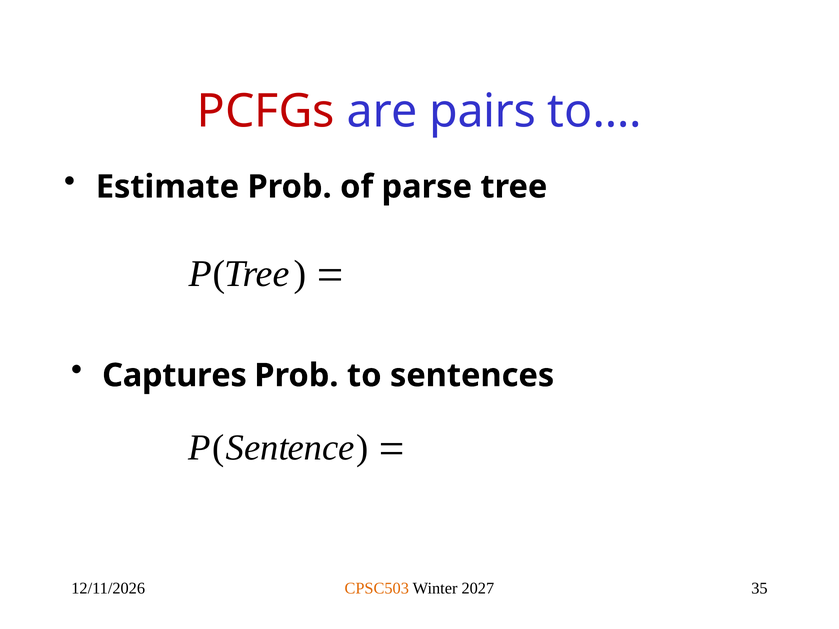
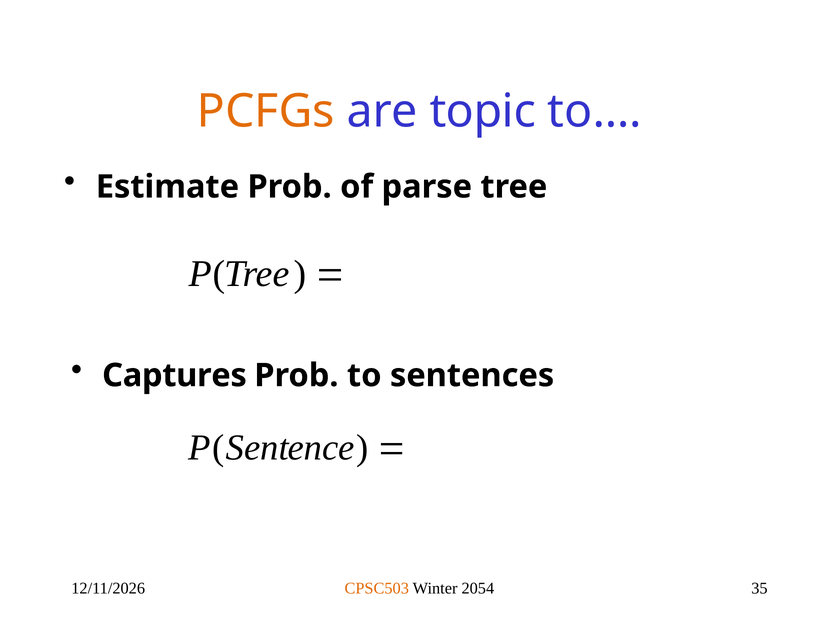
PCFGs colour: red -> orange
pairs: pairs -> topic
2027: 2027 -> 2054
